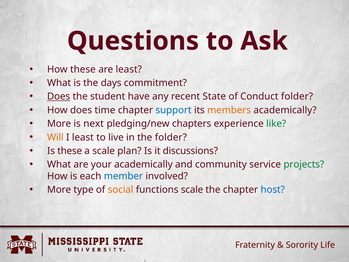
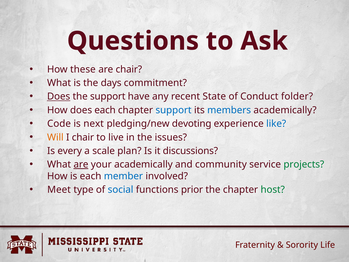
are least: least -> chair
the student: student -> support
does time: time -> each
members colour: orange -> blue
More at (59, 124): More -> Code
chapters: chapters -> devoting
like colour: green -> blue
I least: least -> chair
the folder: folder -> issues
Is these: these -> every
are at (81, 164) underline: none -> present
More at (59, 190): More -> Meet
social colour: orange -> blue
functions scale: scale -> prior
host colour: blue -> green
